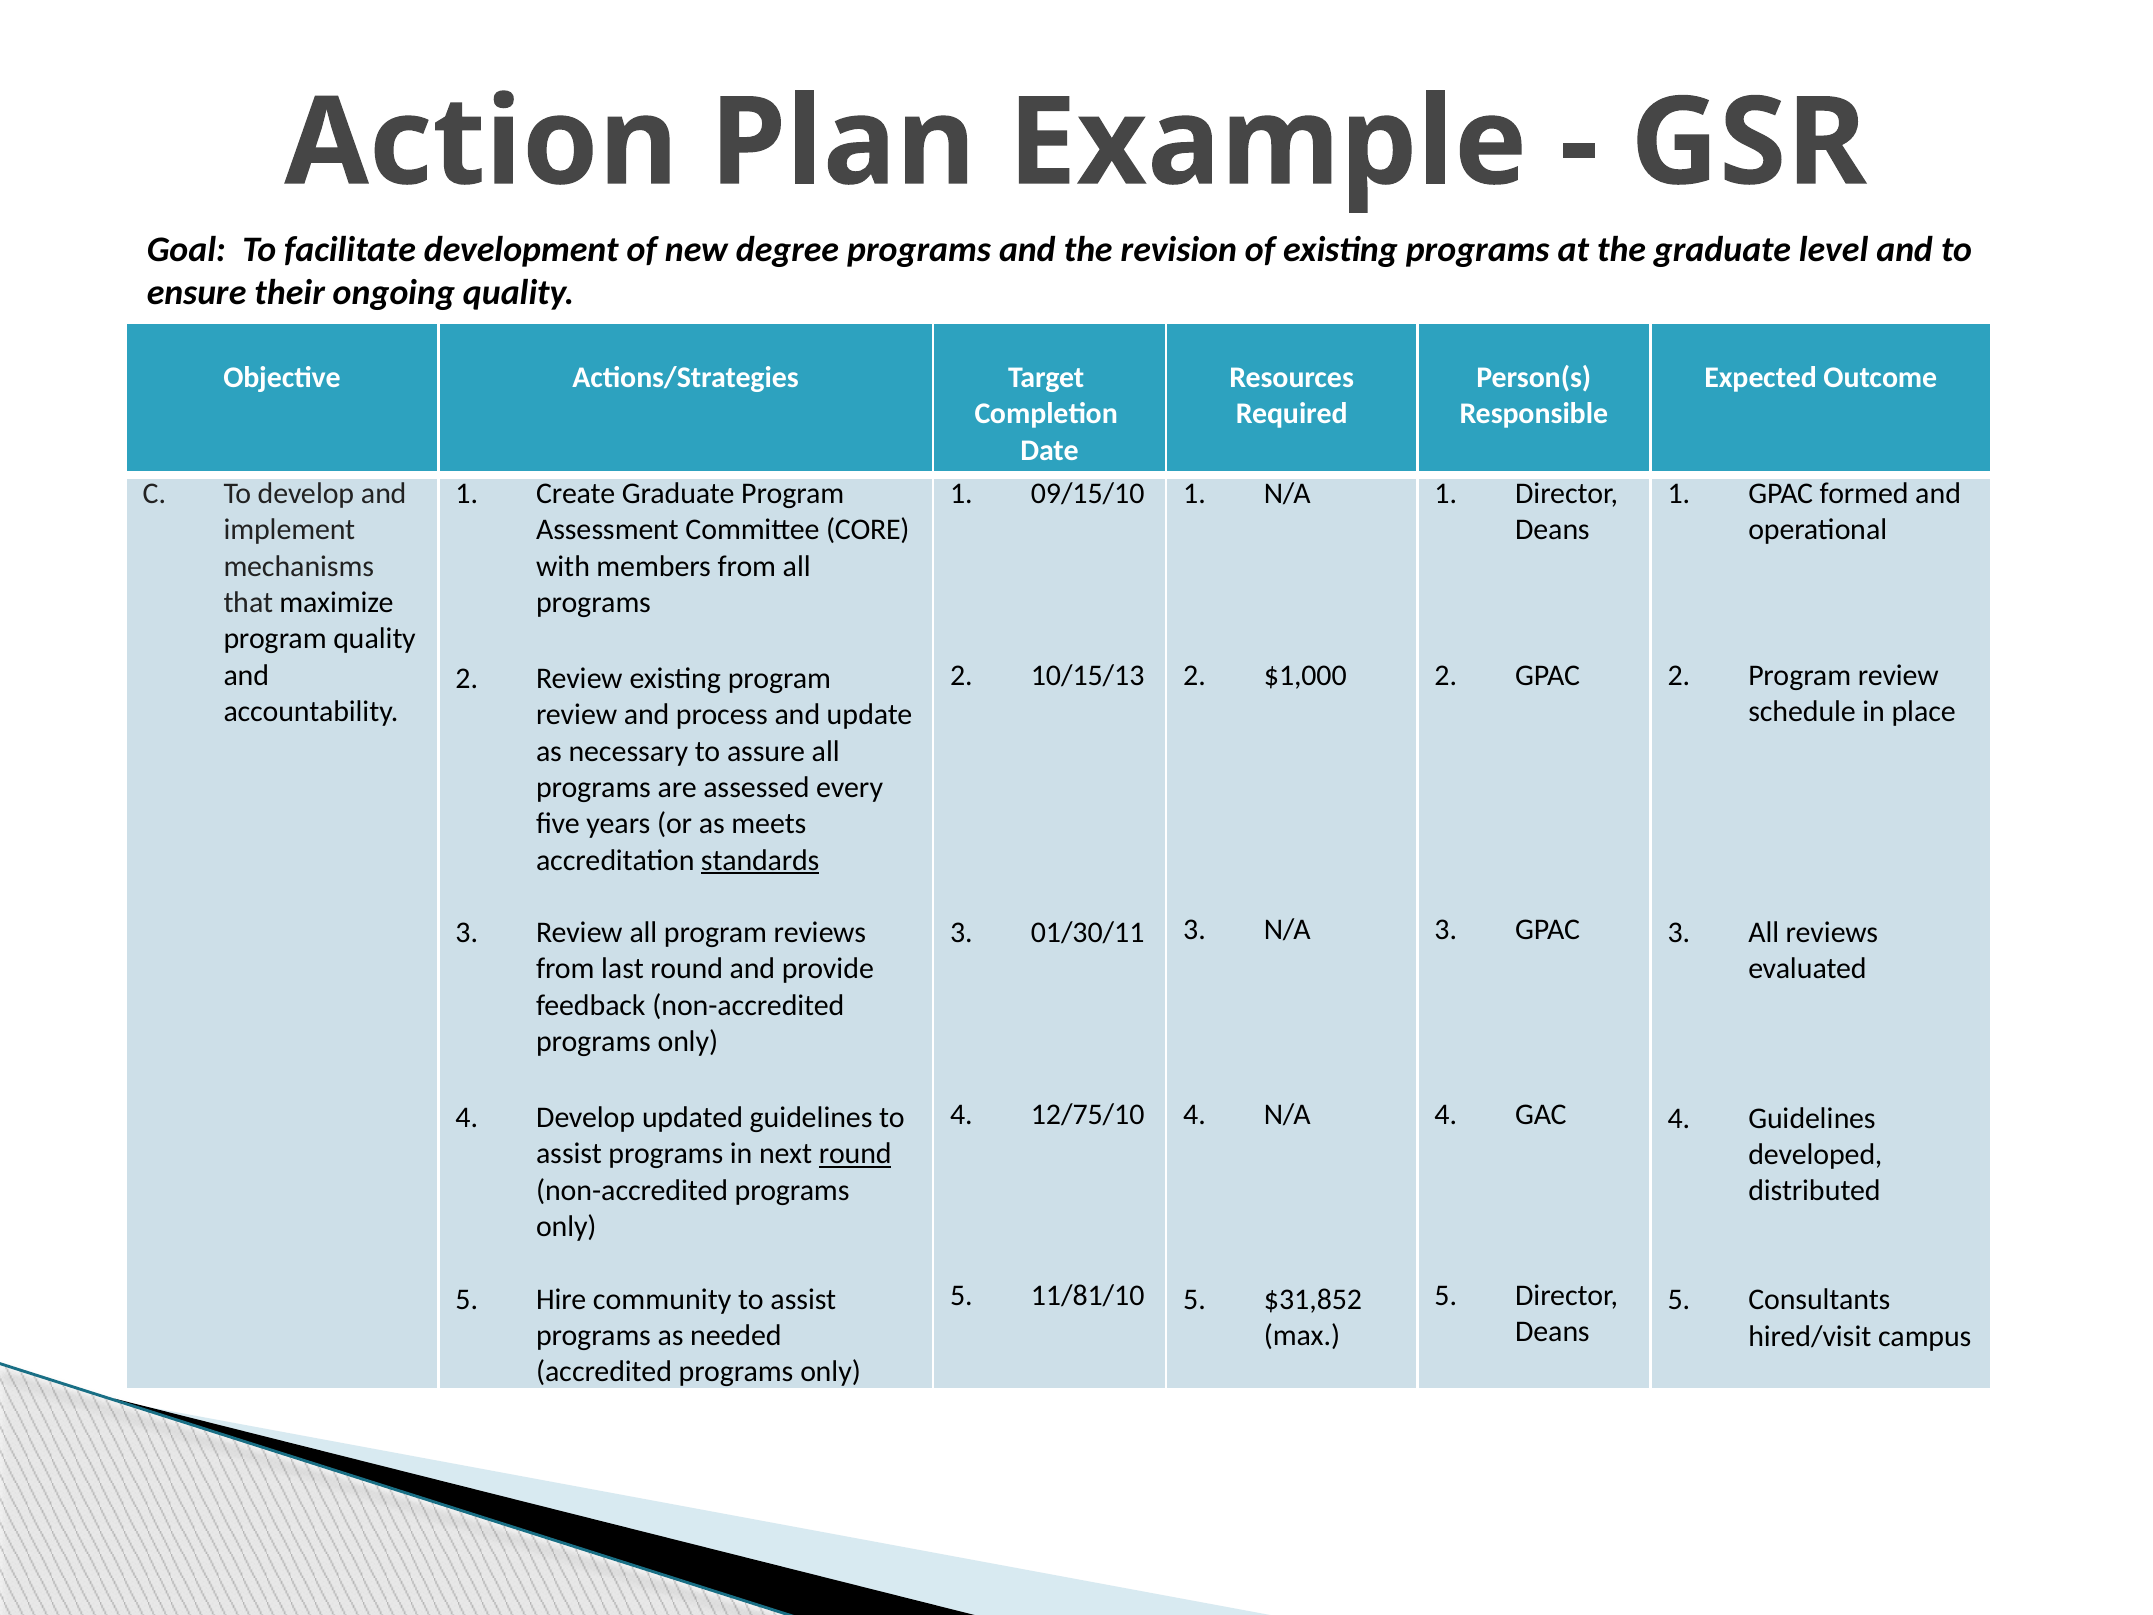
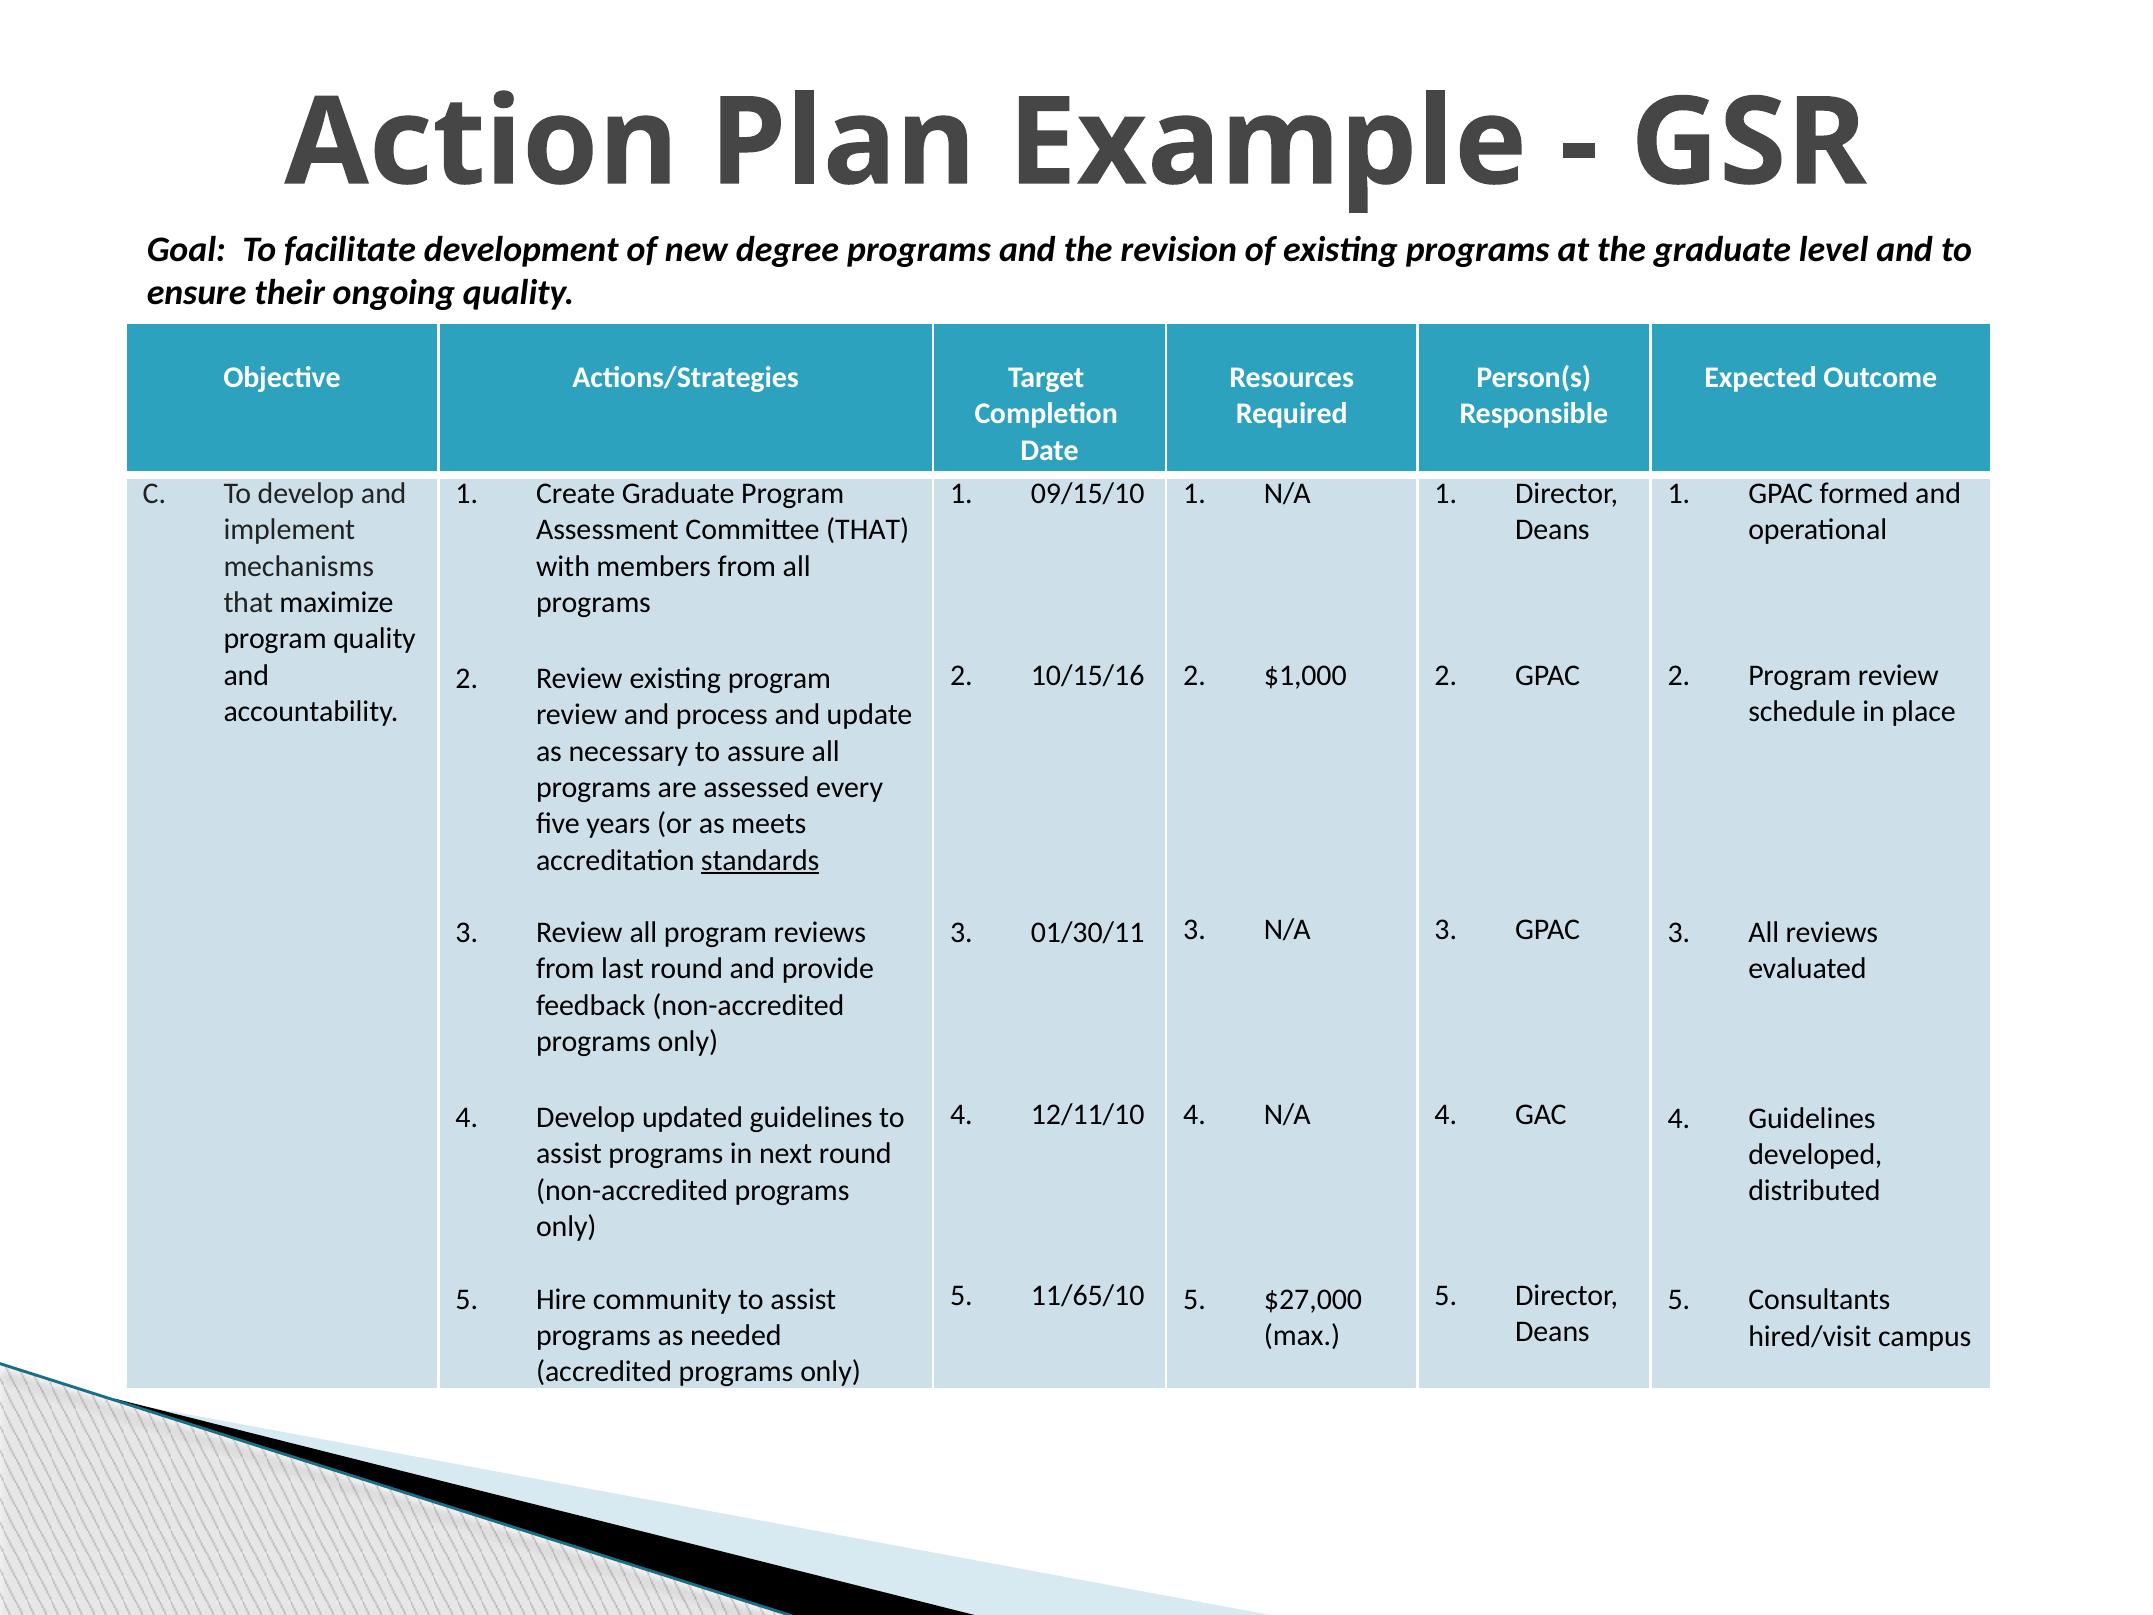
Committee CORE: CORE -> THAT
10/15/13: 10/15/13 -> 10/15/16
12/75/10: 12/75/10 -> 12/11/10
round at (855, 1154) underline: present -> none
11/81/10: 11/81/10 -> 11/65/10
$31,852: $31,852 -> $27,000
